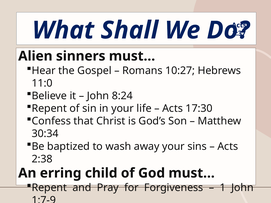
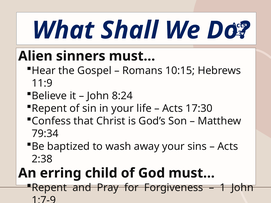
10:27: 10:27 -> 10:15
11:0: 11:0 -> 11:9
30:34: 30:34 -> 79:34
